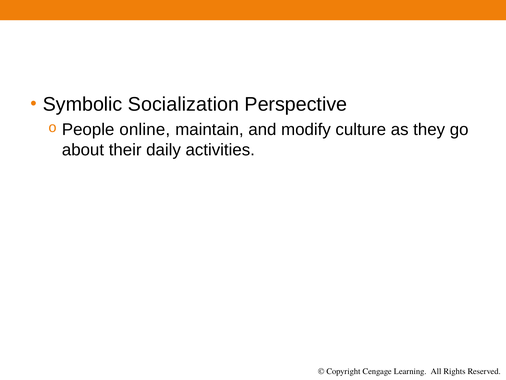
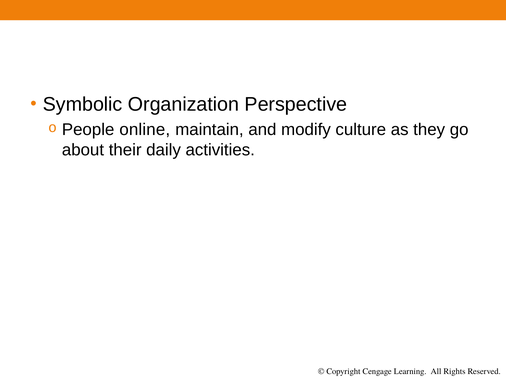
Socialization: Socialization -> Organization
